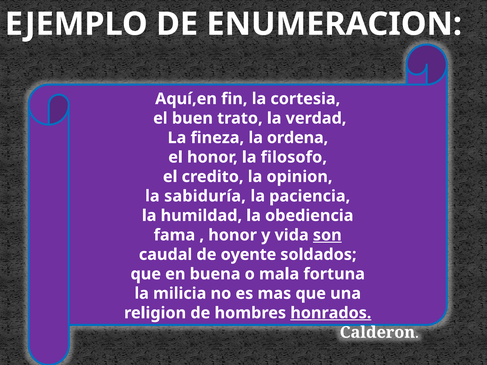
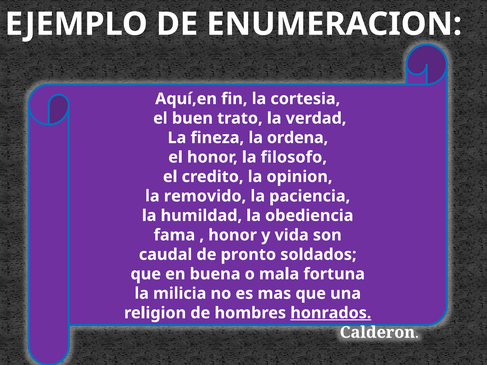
sabiduría: sabiduría -> removido
son underline: present -> none
oyente: oyente -> pronto
